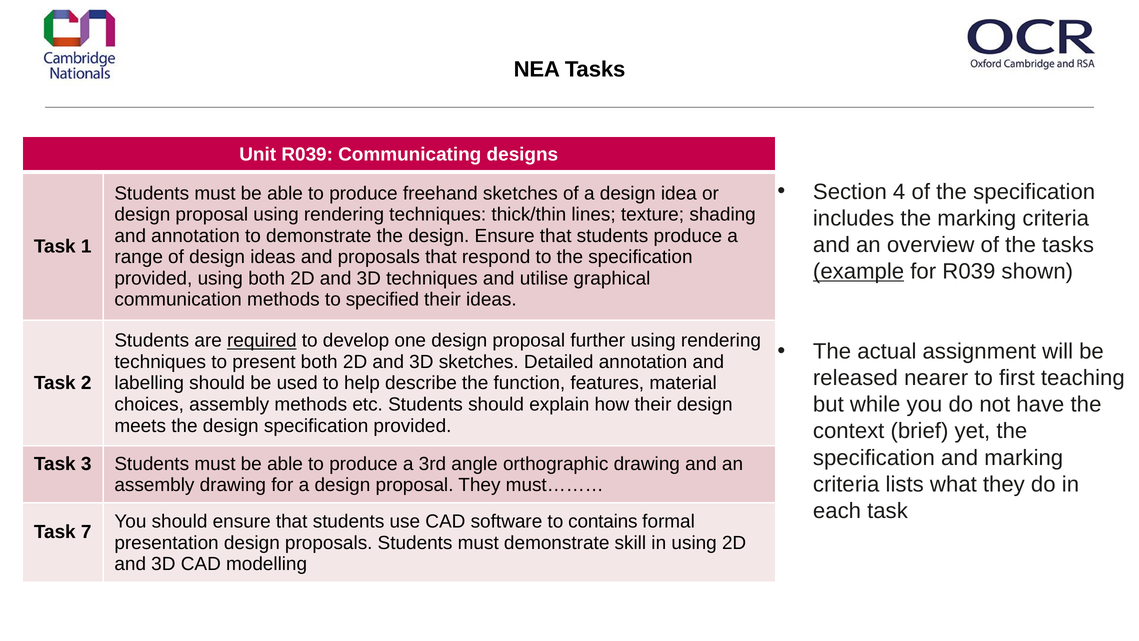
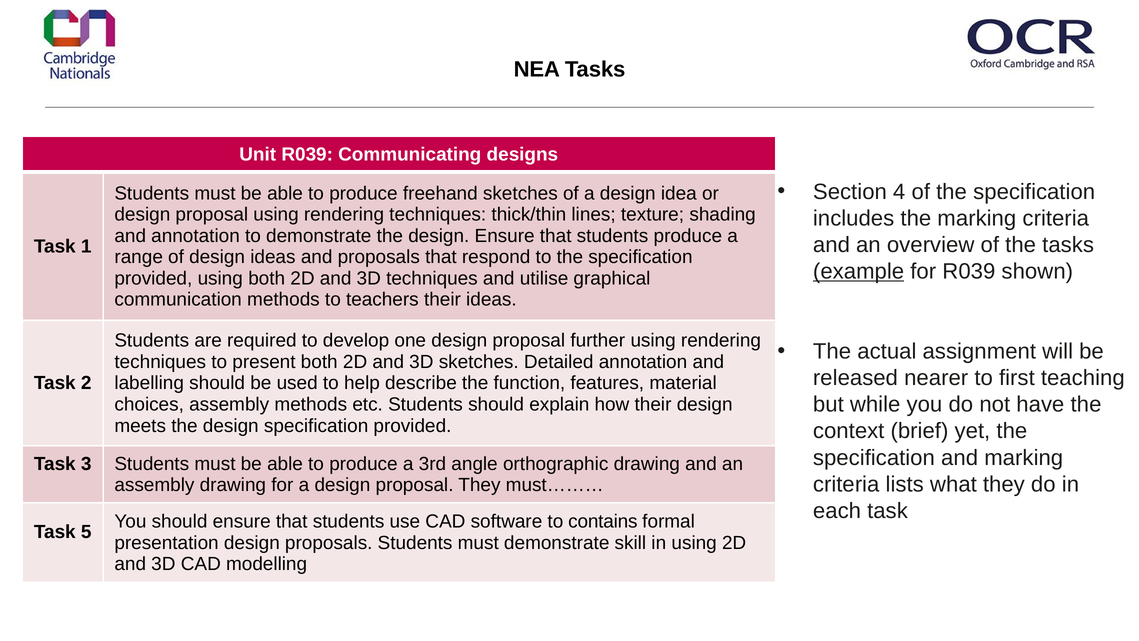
specified: specified -> teachers
required underline: present -> none
7: 7 -> 5
